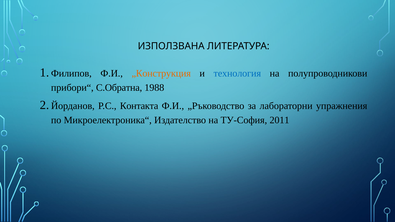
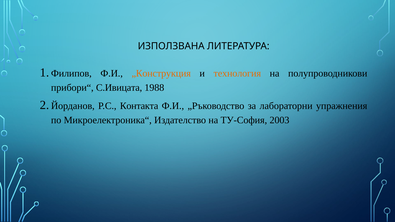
технология colour: blue -> orange
С.Обратна: С.Обратна -> С.Ивицата
2011: 2011 -> 2003
